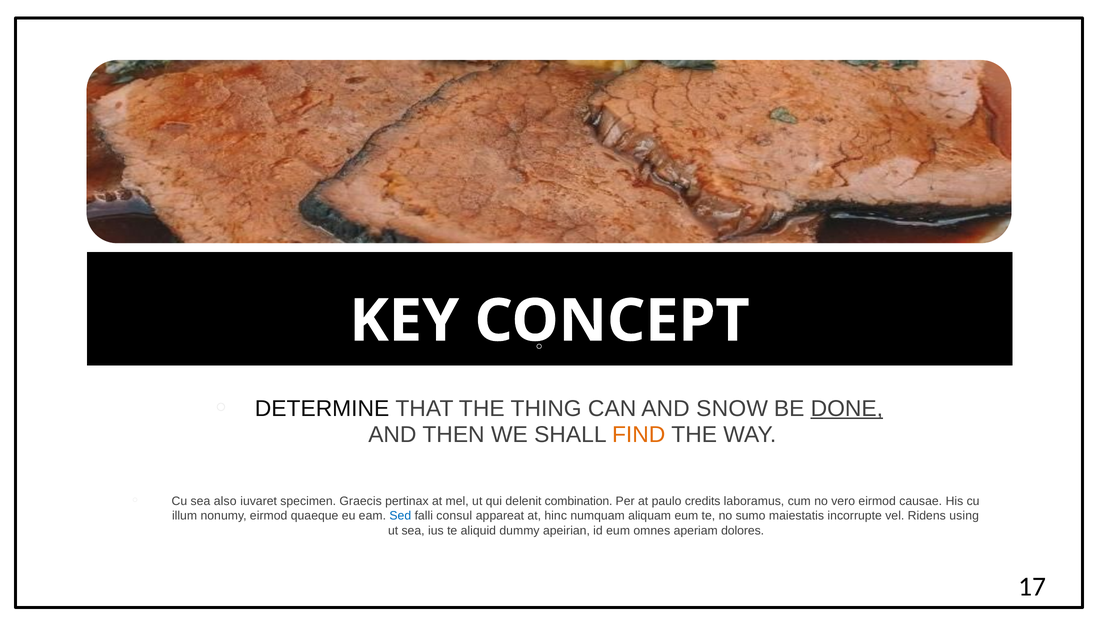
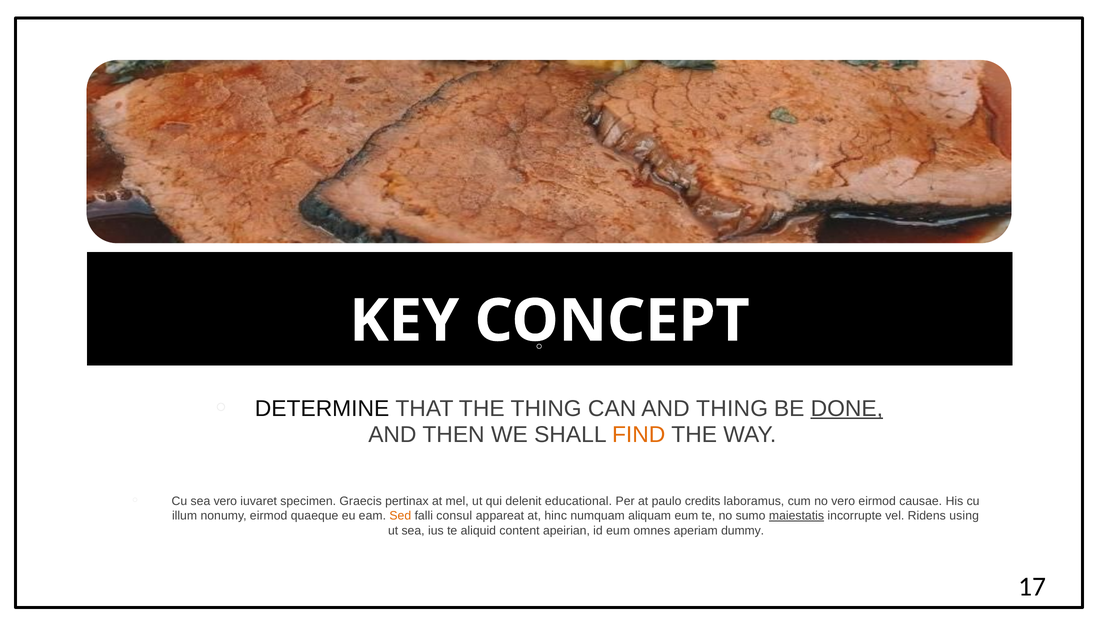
AND SNOW: SNOW -> THING
sea also: also -> vero
combination: combination -> educational
Sed colour: blue -> orange
maiestatis underline: none -> present
dummy: dummy -> content
dolores: dolores -> dummy
